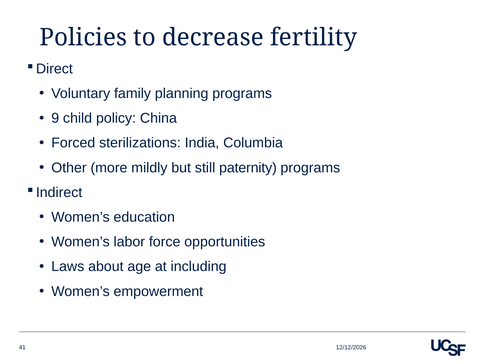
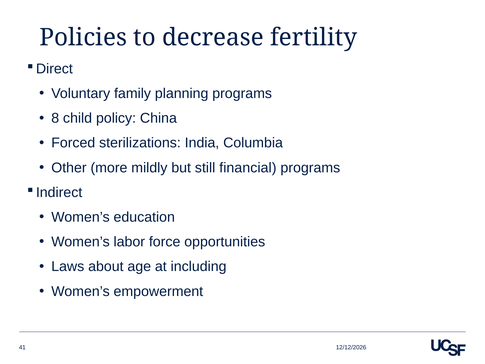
9: 9 -> 8
paternity: paternity -> financial
